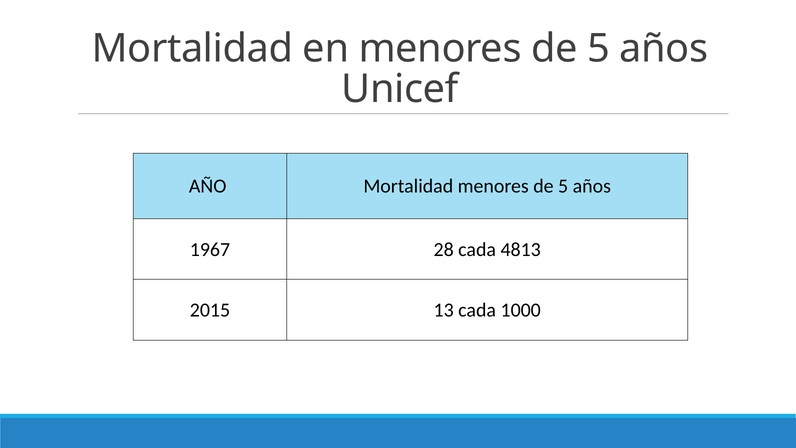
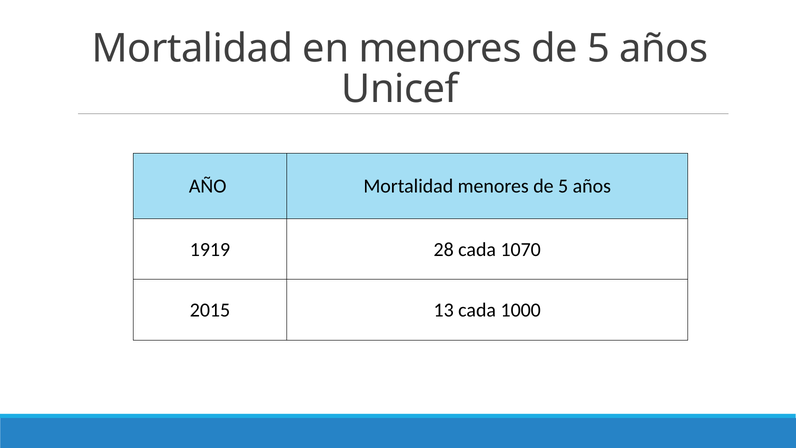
1967: 1967 -> 1919
4813: 4813 -> 1070
